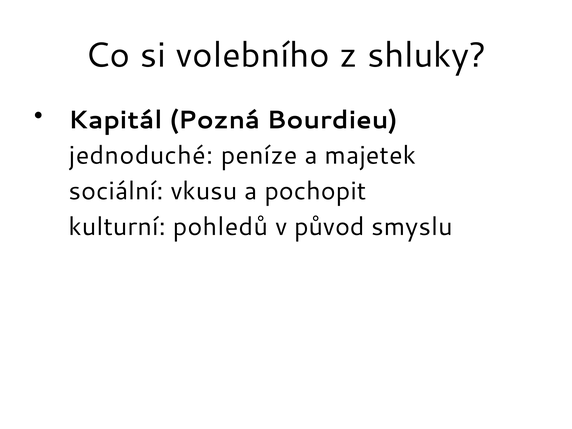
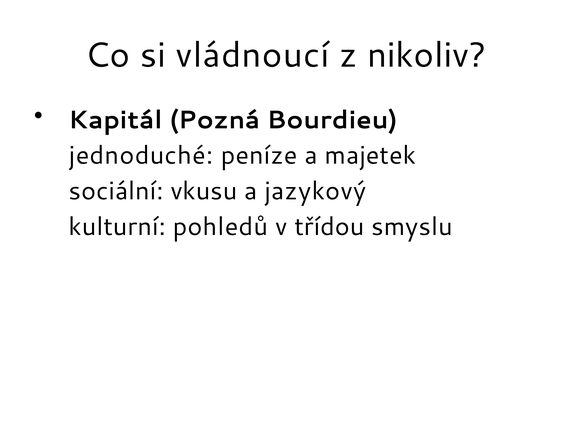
volebního: volebního -> vládnoucí
shluky: shluky -> nikoliv
pochopit: pochopit -> jazykový
původ: původ -> třídou
